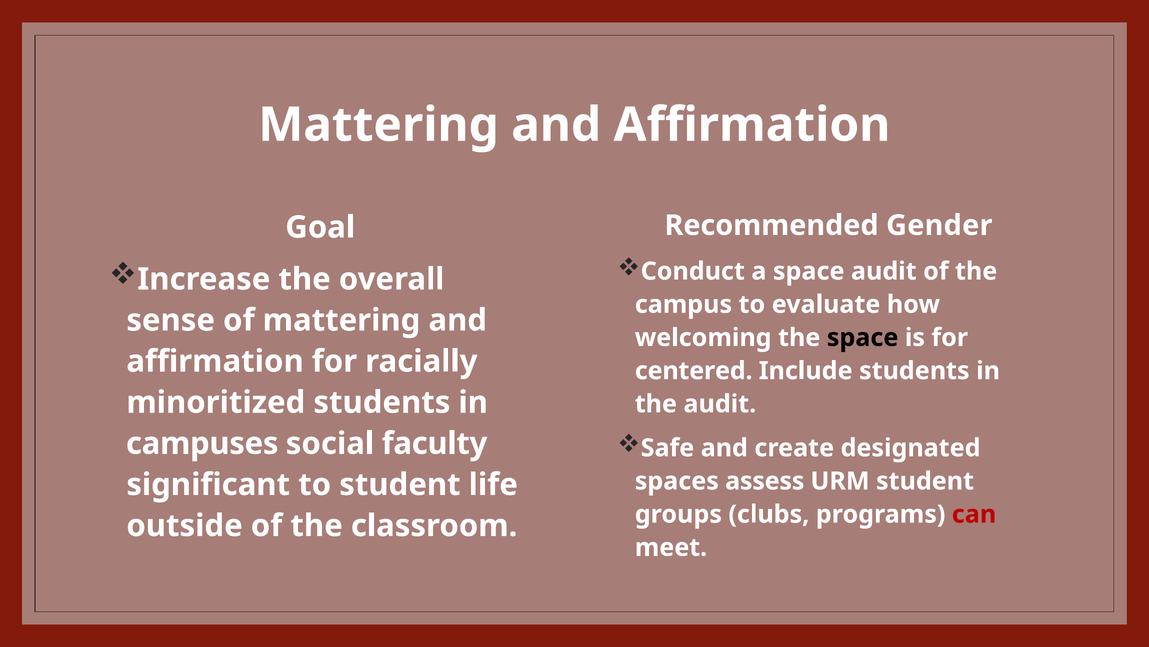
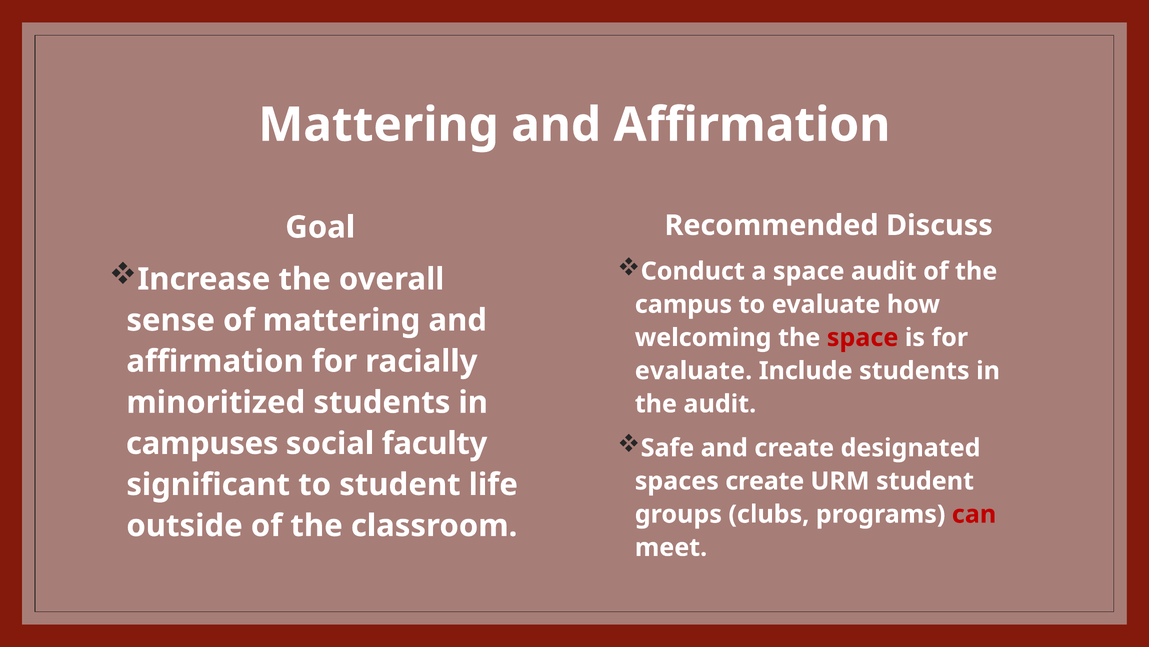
Gender: Gender -> Discuss
space at (863, 337) colour: black -> red
centered at (694, 370): centered -> evaluate
spaces assess: assess -> create
